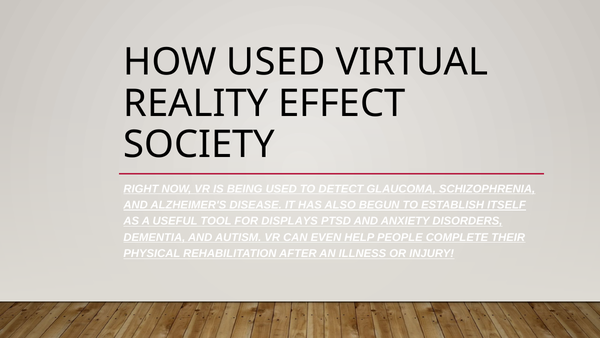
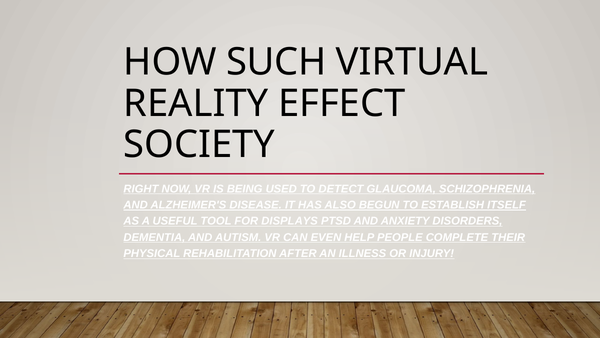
HOW USED: USED -> SUCH
